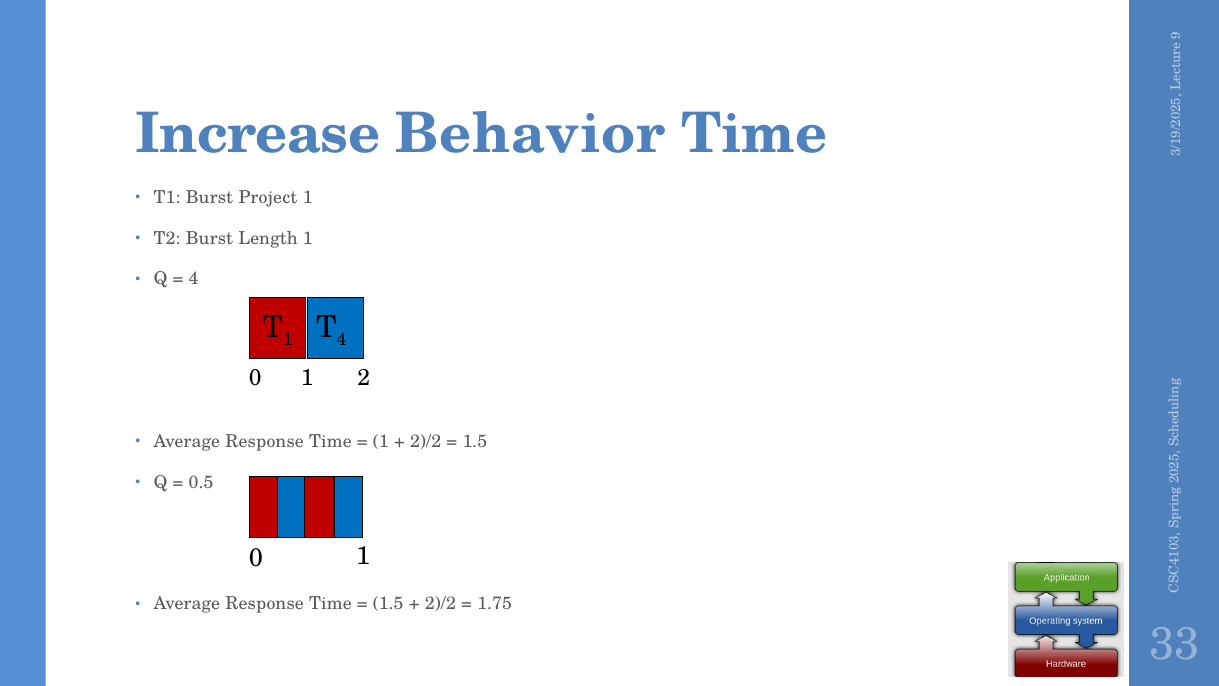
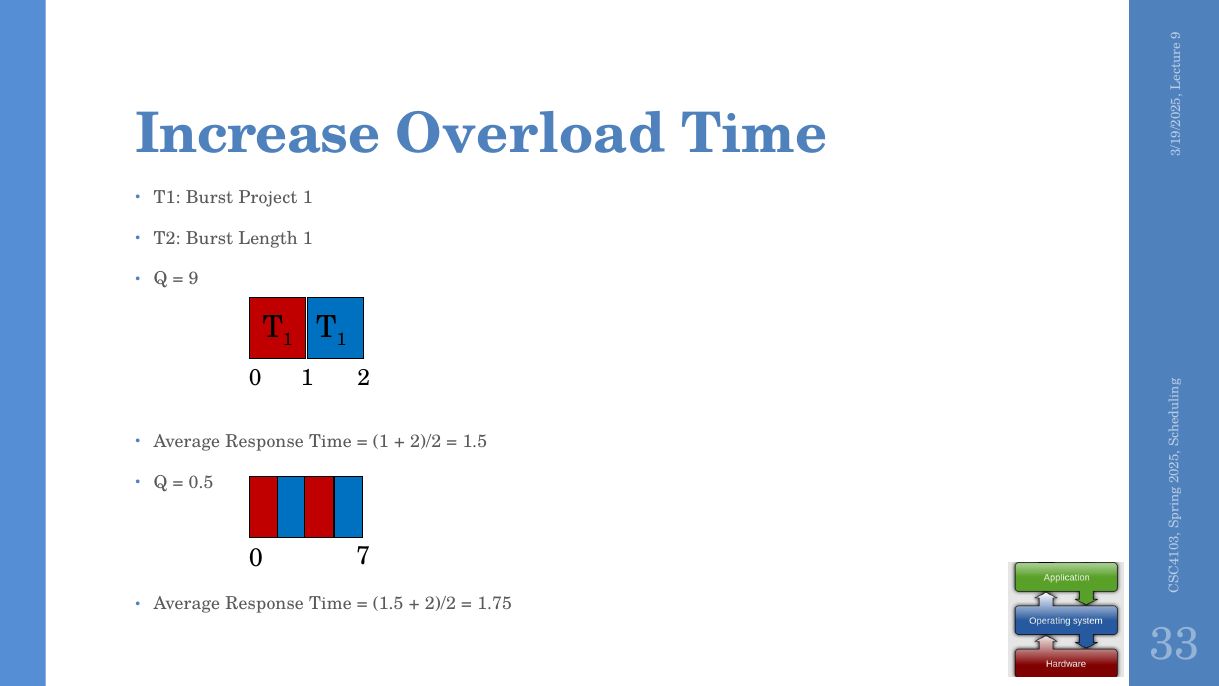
Behavior: Behavior -> Overload
4 at (193, 279): 4 -> 9
4 at (341, 339): 4 -> 1
1 at (363, 555): 1 -> 7
